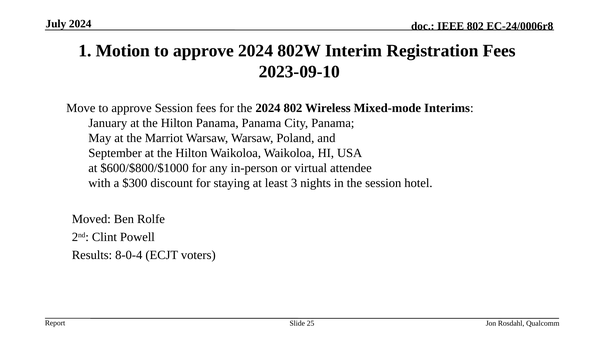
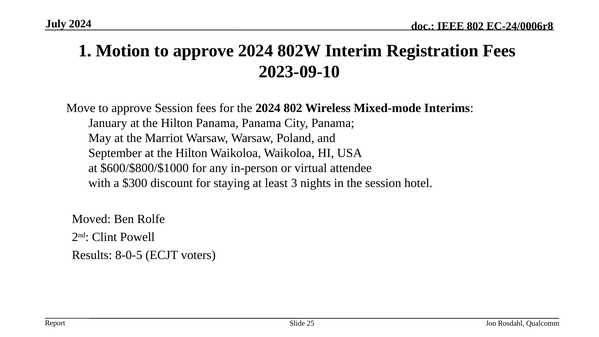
8-0-4: 8-0-4 -> 8-0-5
